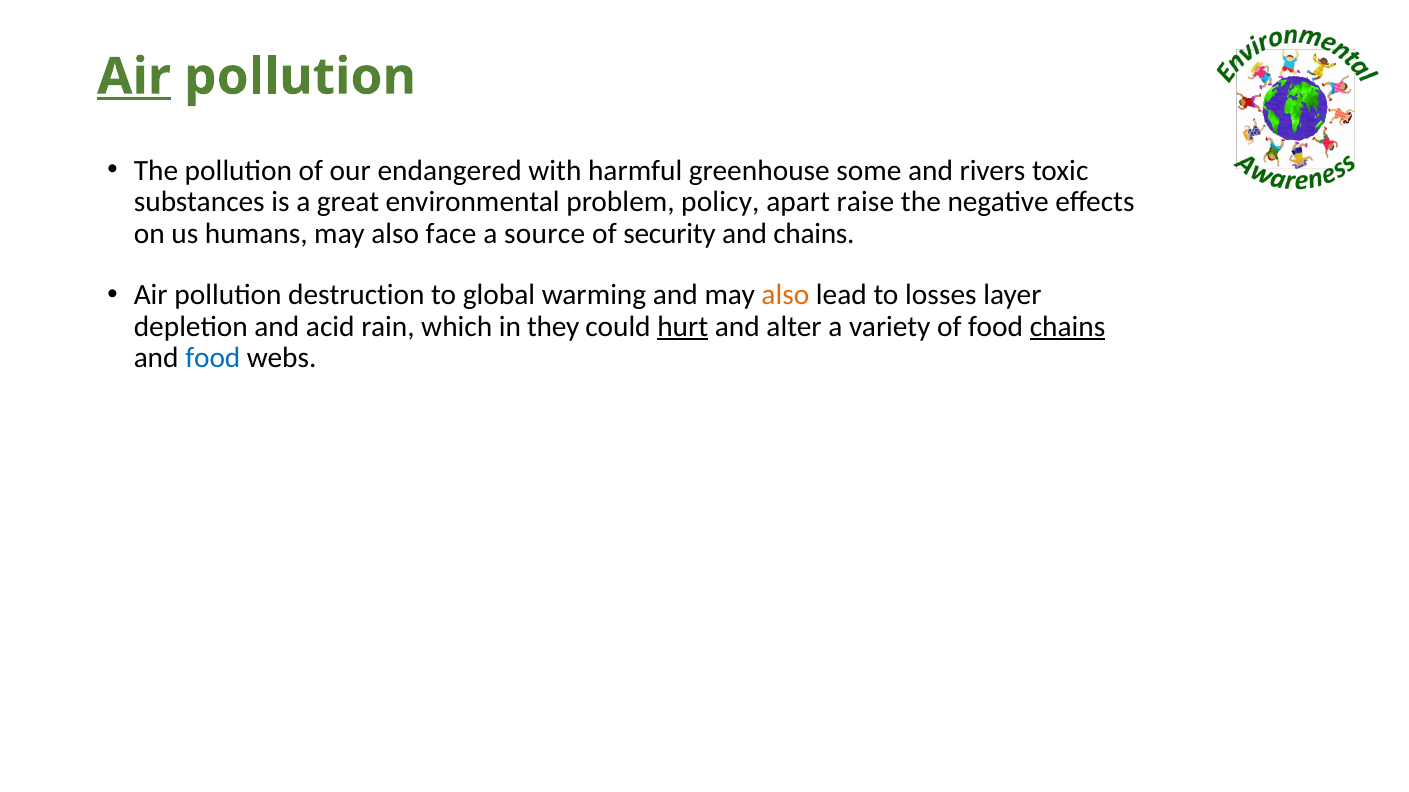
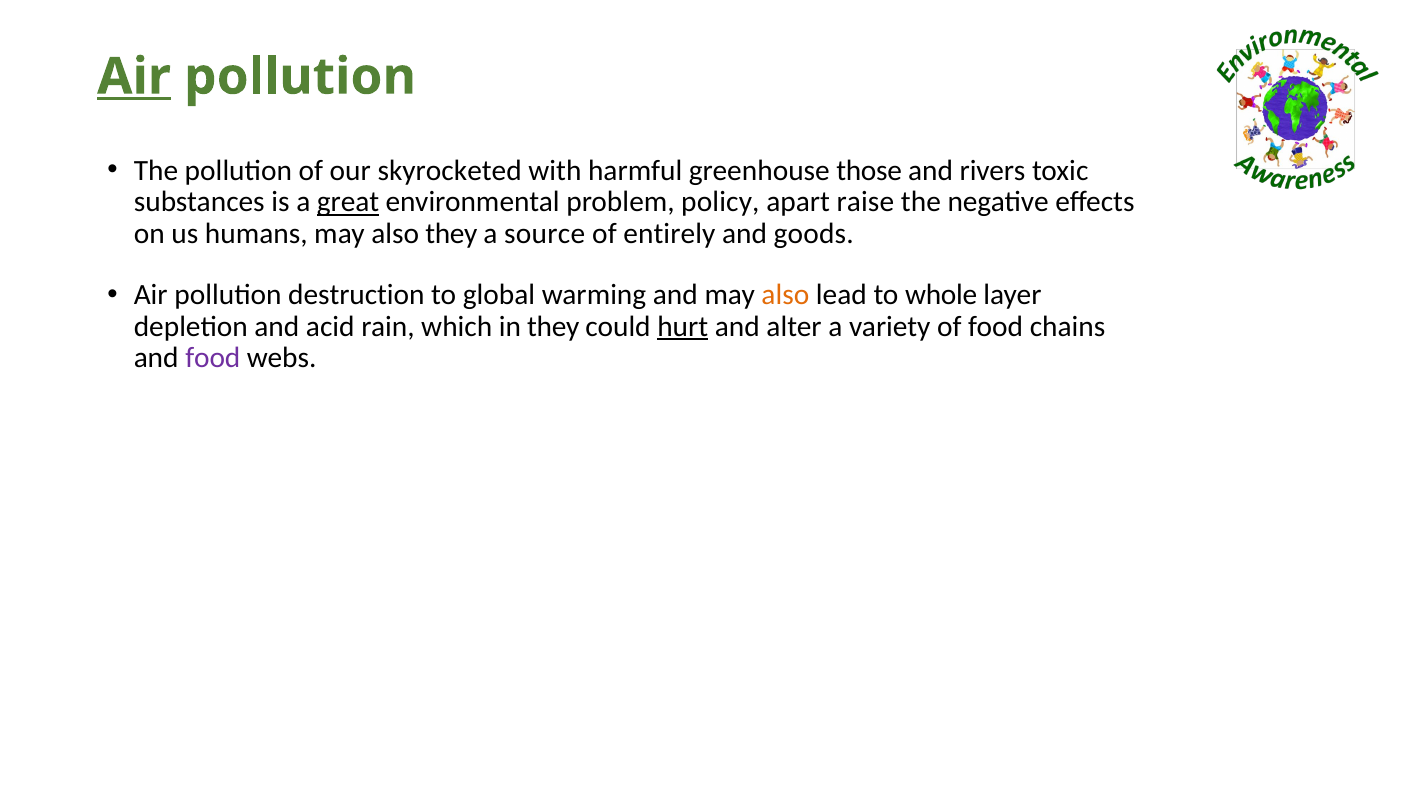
endangered: endangered -> skyrocketed
some: some -> those
great underline: none -> present
also face: face -> they
security: security -> entirely
and chains: chains -> goods
losses: losses -> whole
chains at (1068, 327) underline: present -> none
food at (213, 359) colour: blue -> purple
